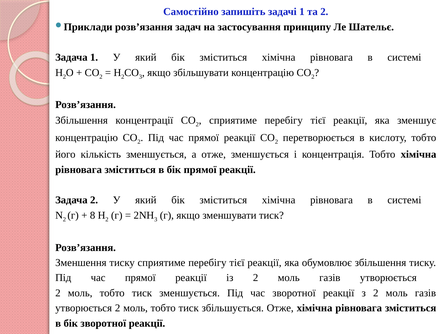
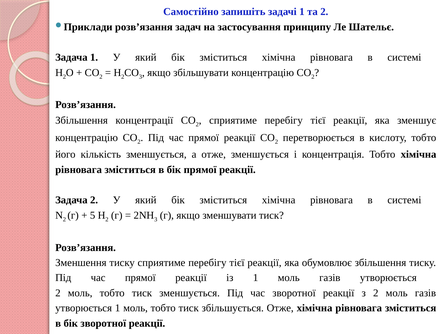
8: 8 -> 5
із 2: 2 -> 1
2 at (118, 309): 2 -> 1
